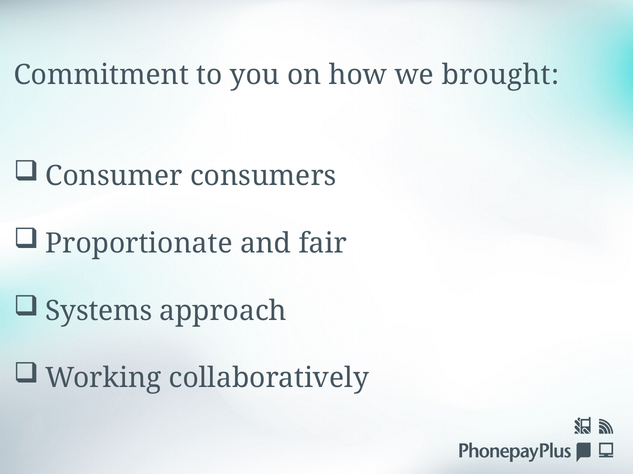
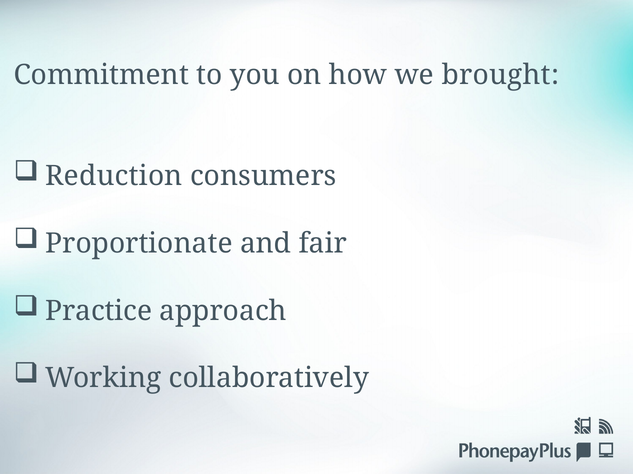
Consumer: Consumer -> Reduction
Systems: Systems -> Practice
